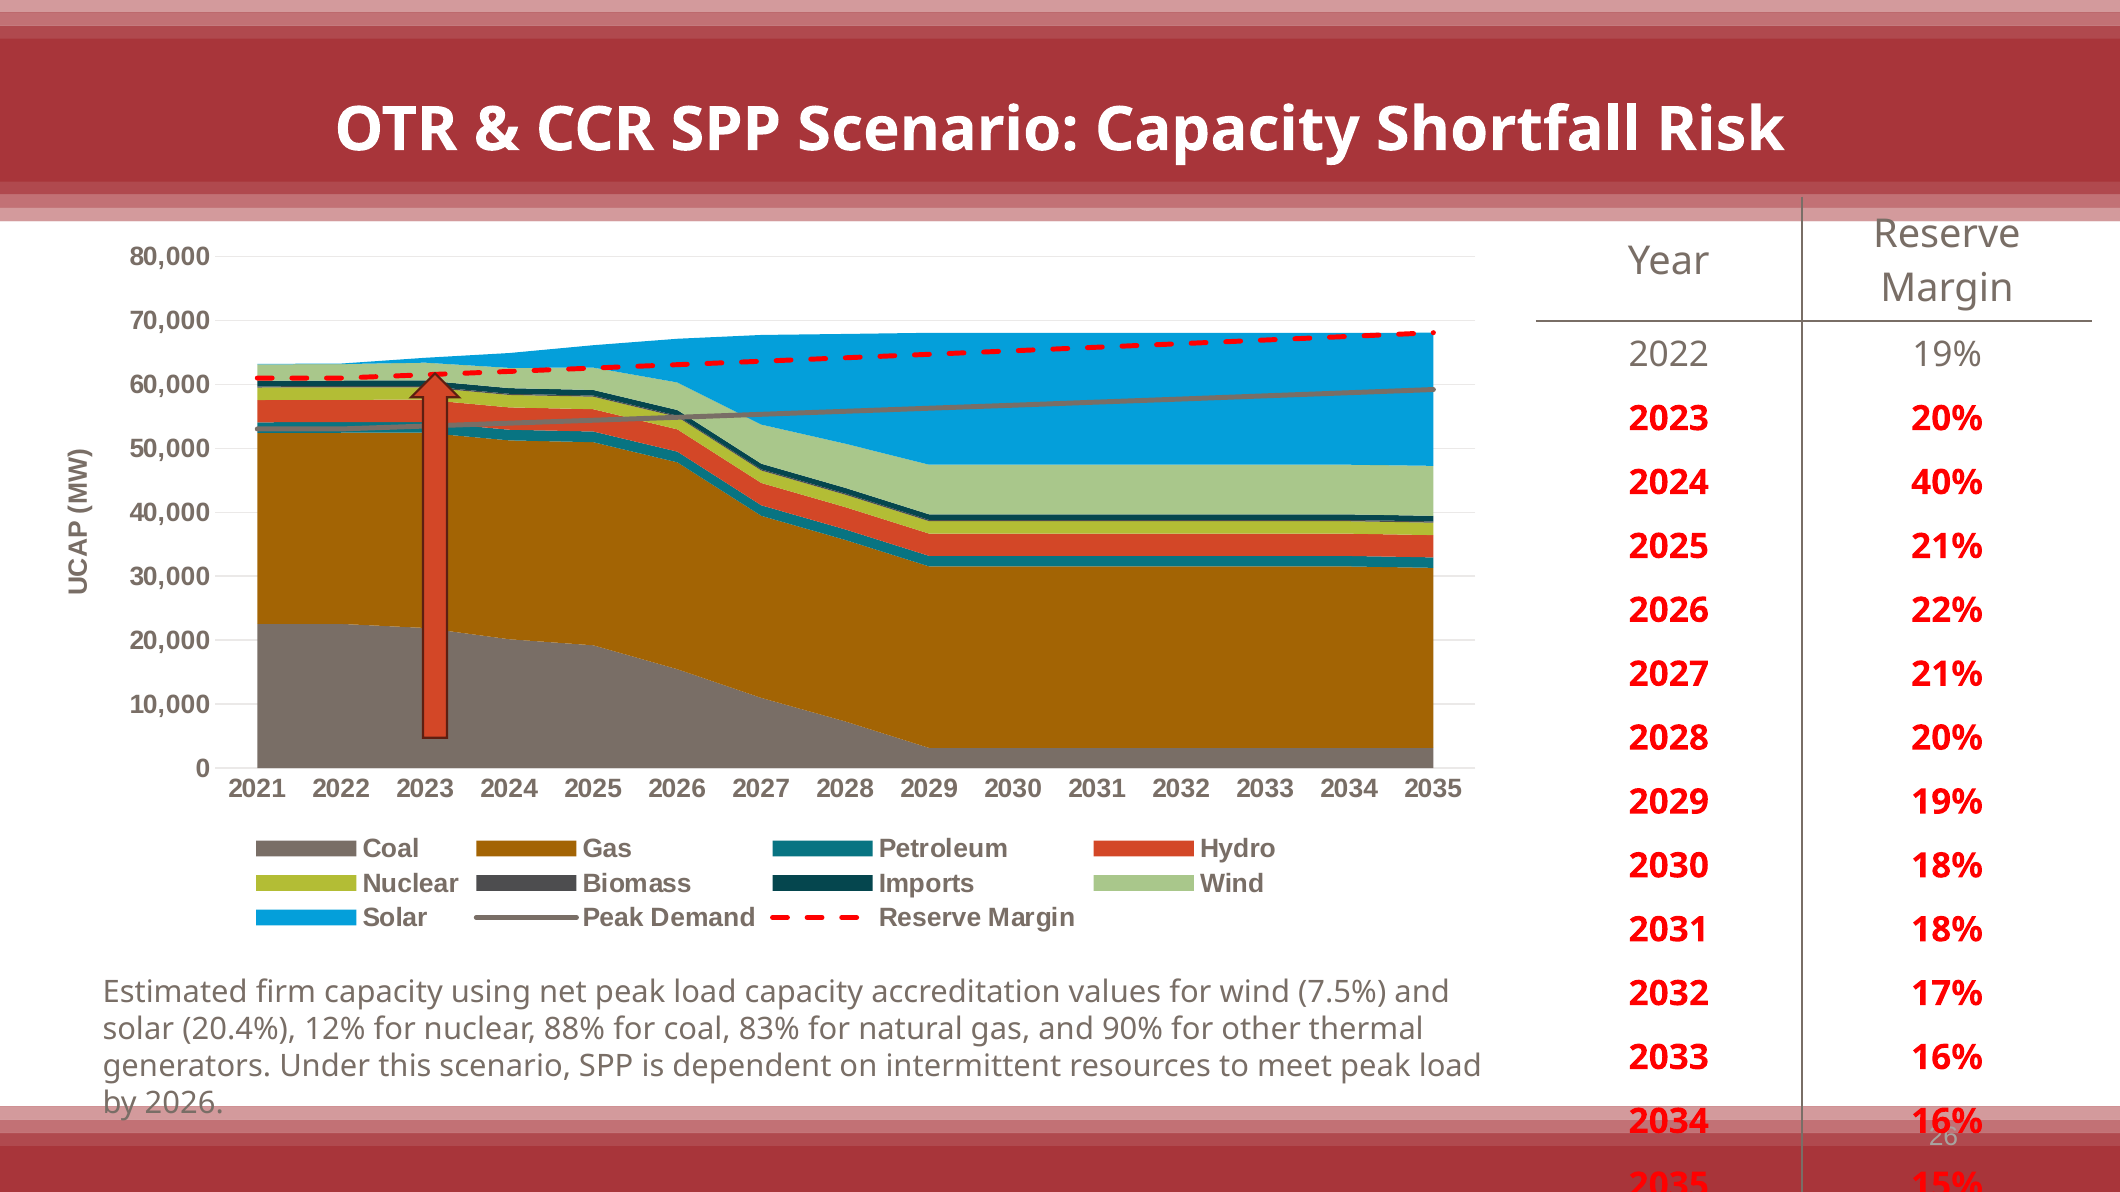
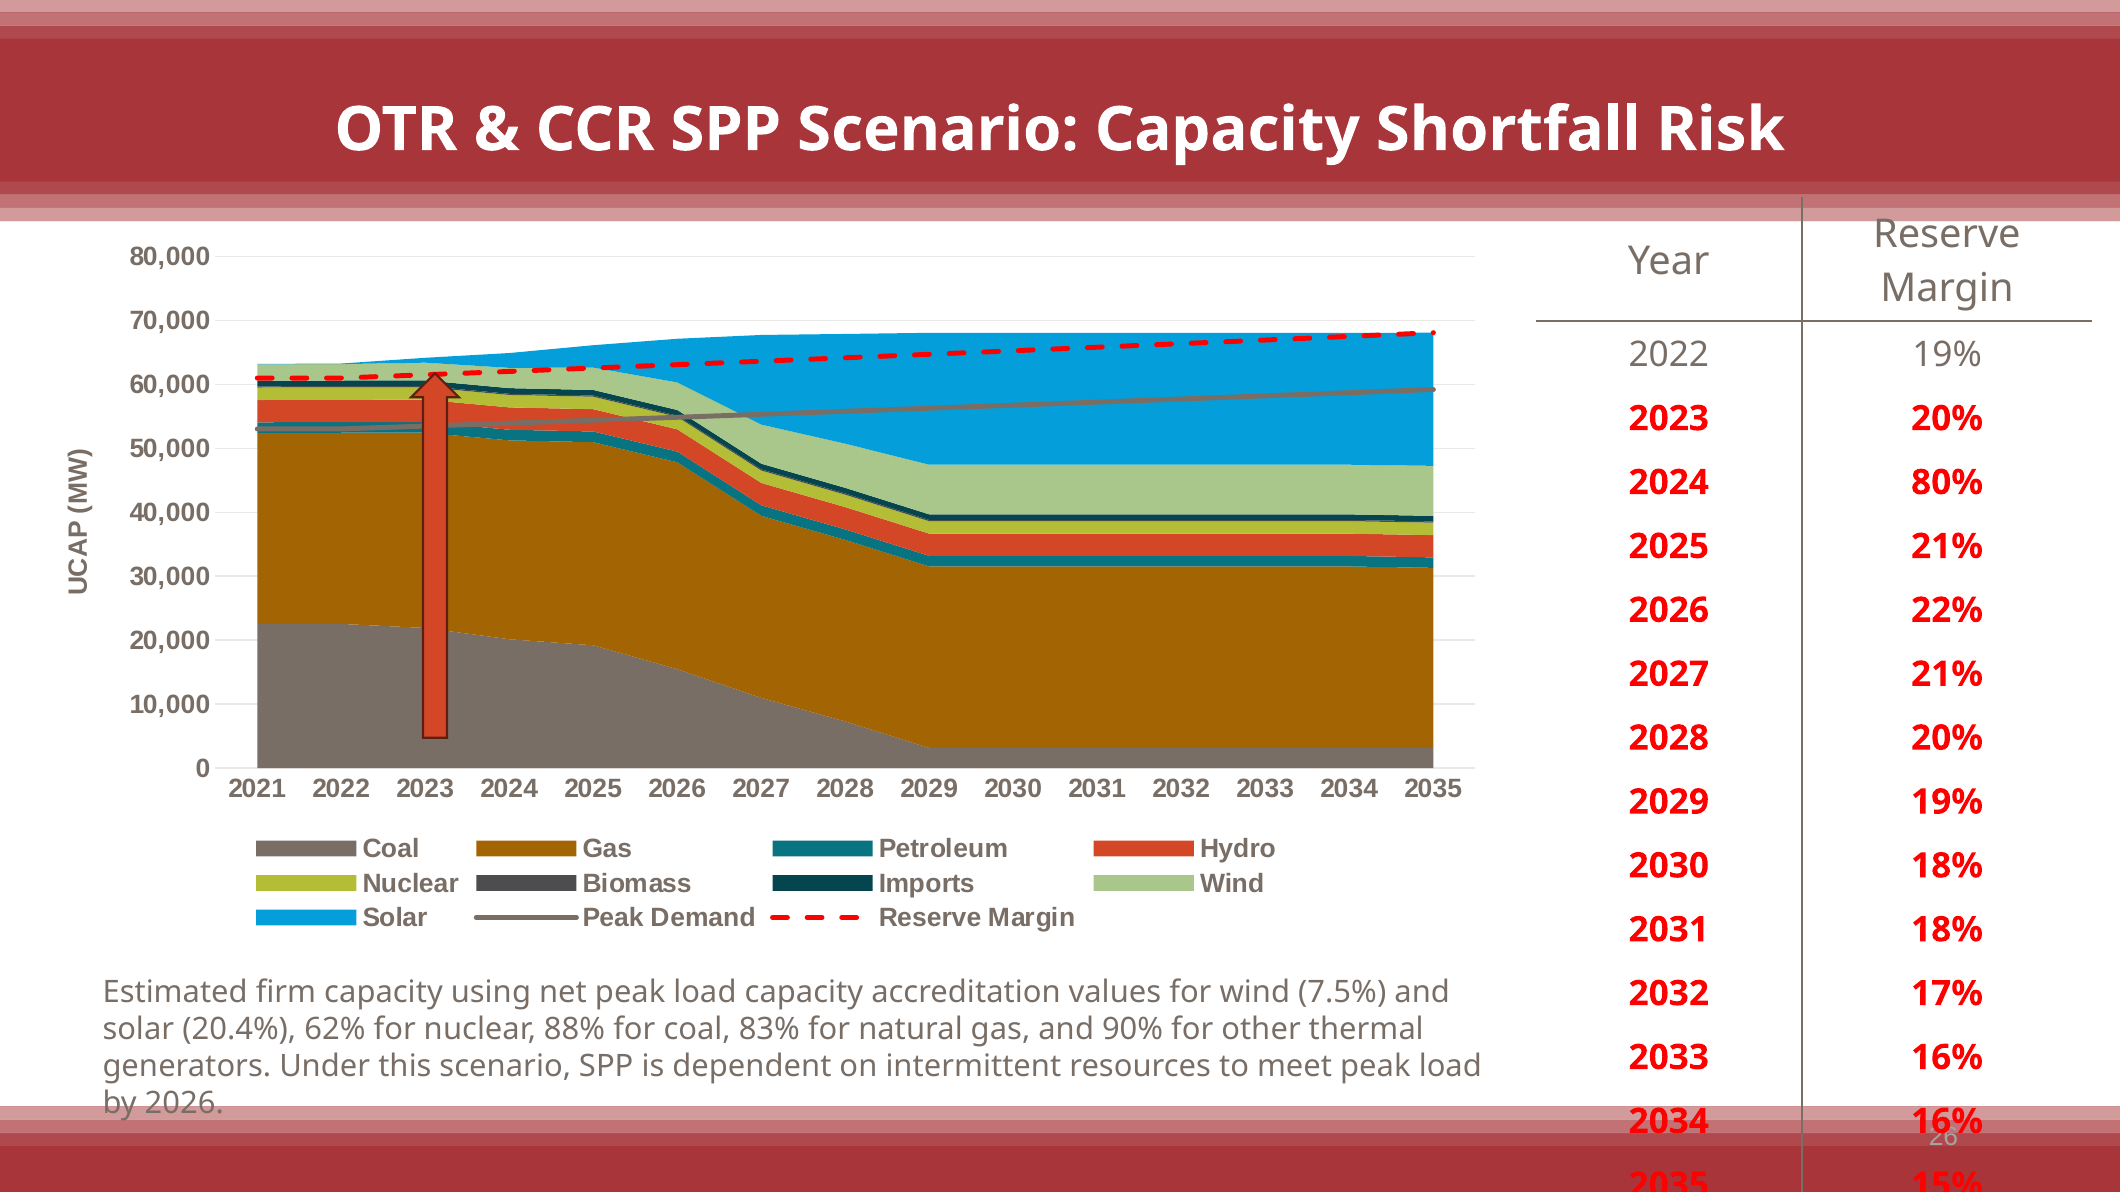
40%: 40% -> 80%
12%: 12% -> 62%
